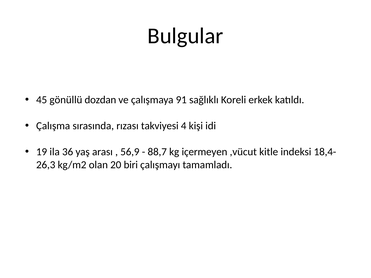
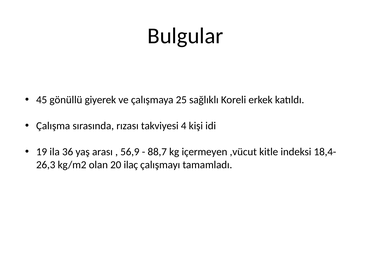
dozdan: dozdan -> giyerek
91: 91 -> 25
biri: biri -> ilaç
